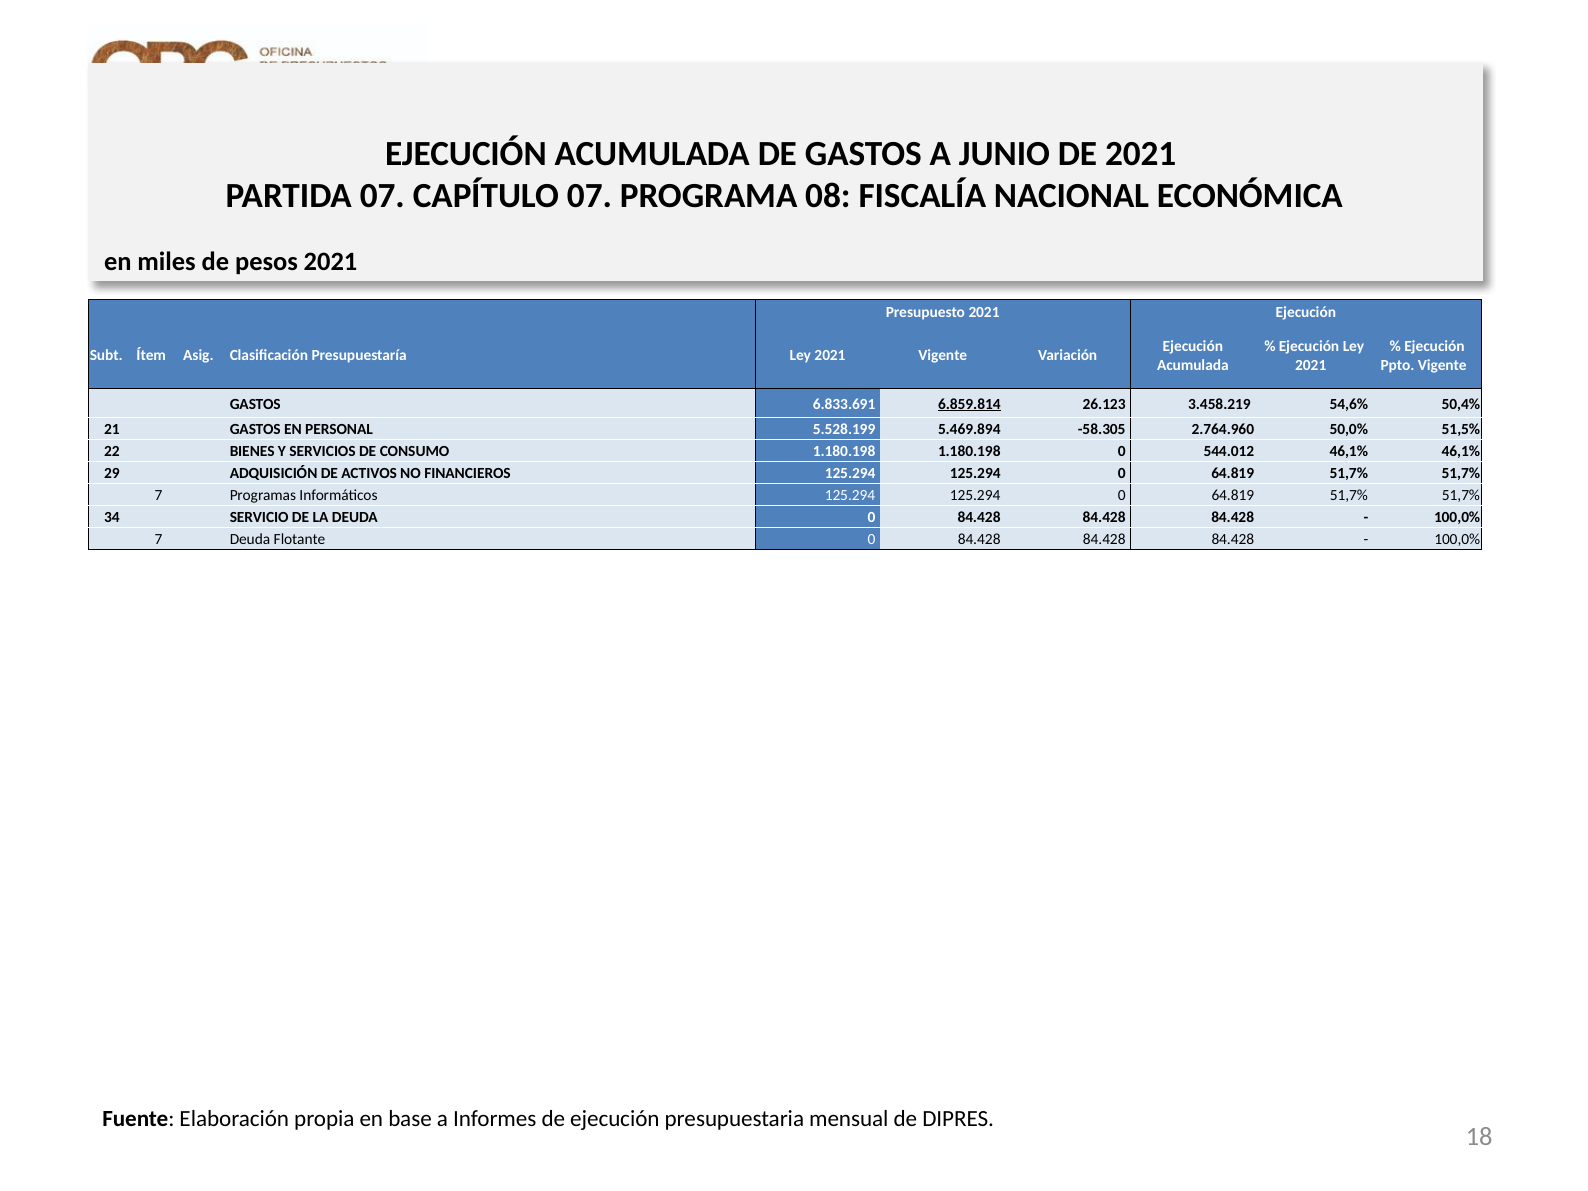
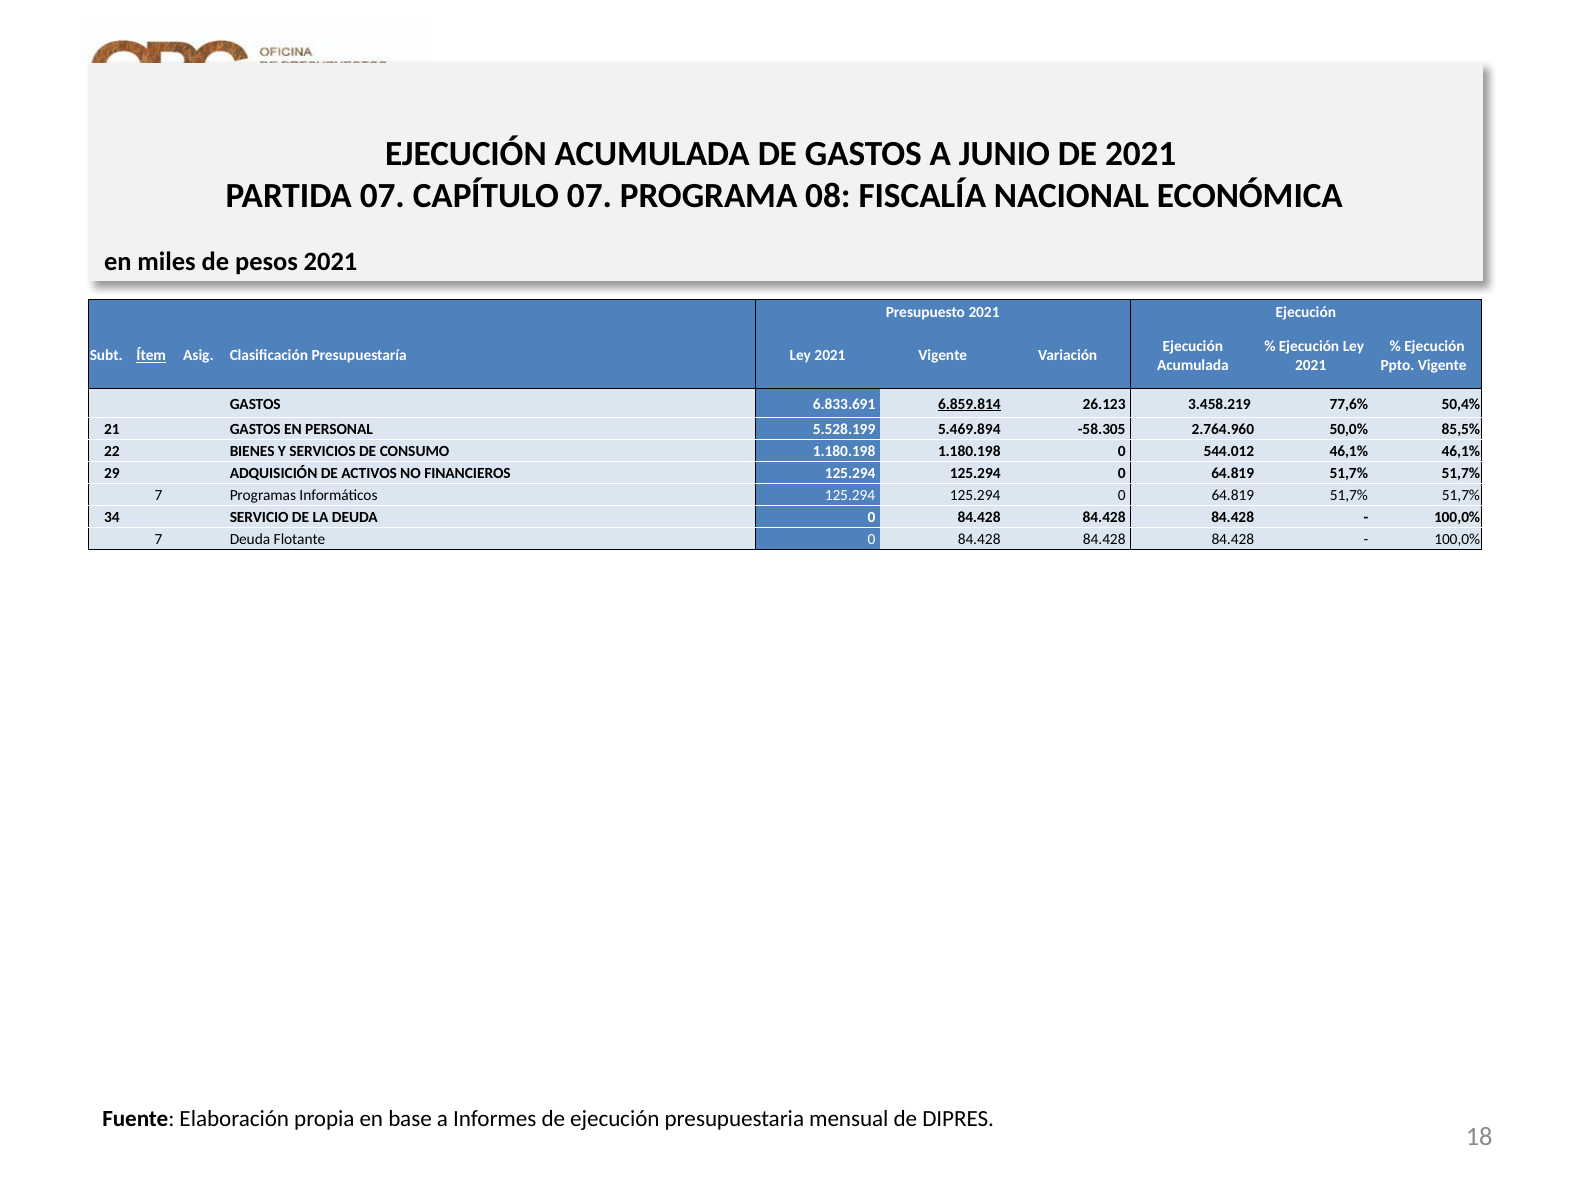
Ítem underline: none -> present
54,6%: 54,6% -> 77,6%
51,5%: 51,5% -> 85,5%
